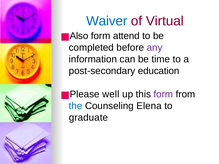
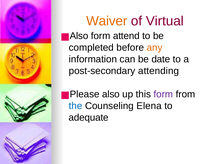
Waiver colour: blue -> orange
any colour: purple -> orange
time: time -> date
education: education -> attending
Please well: well -> also
graduate: graduate -> adequate
